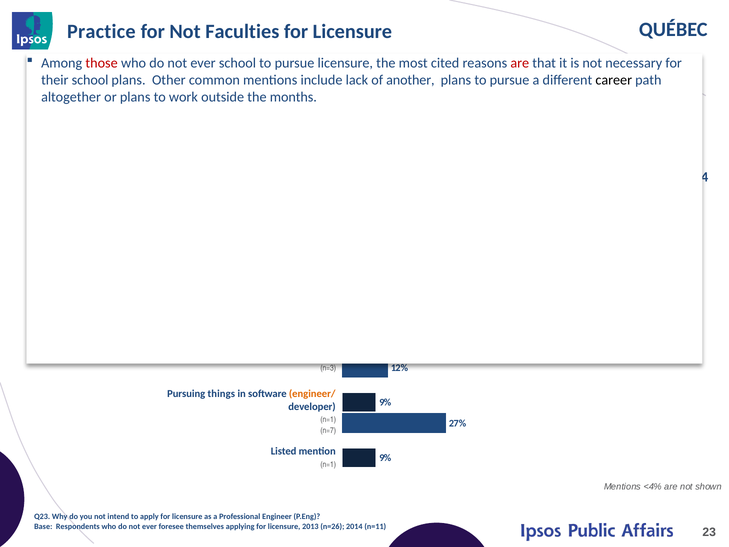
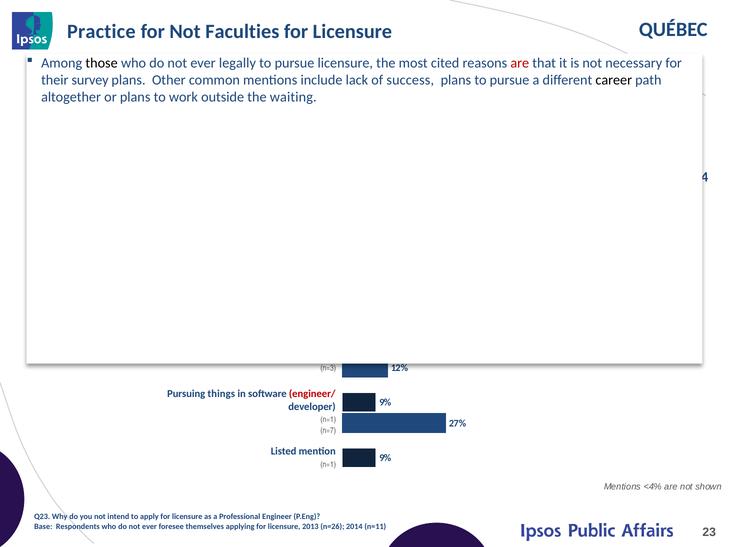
those colour: red -> black
ever school: school -> legally
their school: school -> survey
another: another -> success
months: months -> waiting
engineer/ colour: orange -> red
